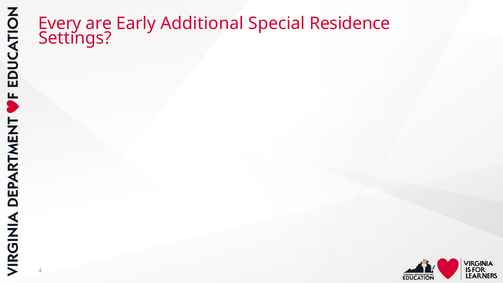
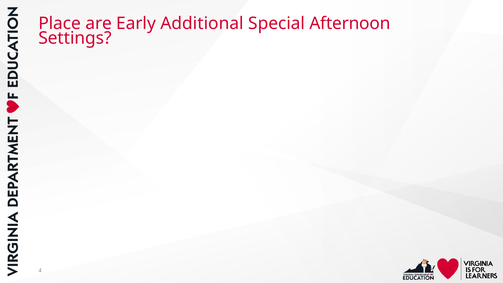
Every: Every -> Place
Residence: Residence -> Afternoon
